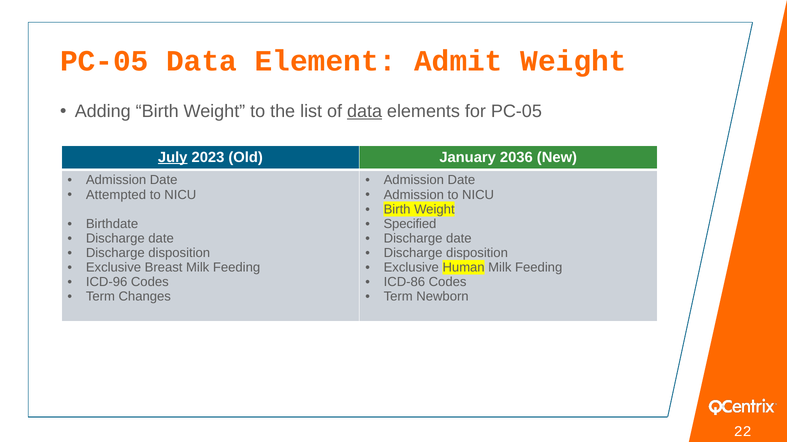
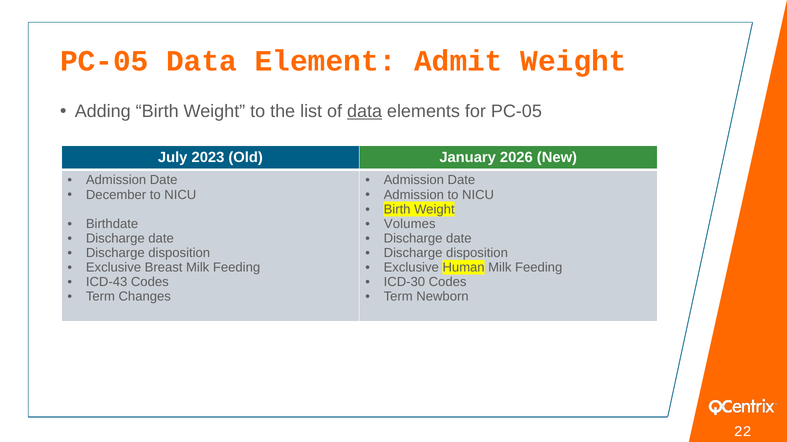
July underline: present -> none
2036: 2036 -> 2026
Attempted: Attempted -> December
Specified: Specified -> Volumes
ICD-96: ICD-96 -> ICD-43
ICD-86: ICD-86 -> ICD-30
